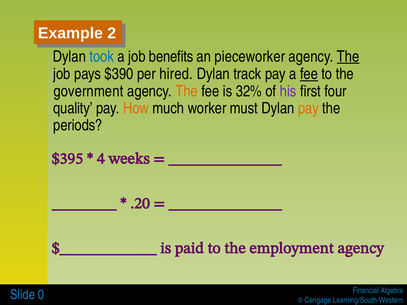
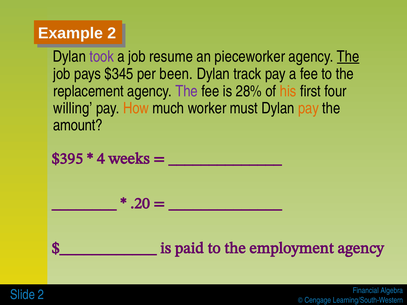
took colour: blue -> purple
benefits: benefits -> resume
$390: $390 -> $345
hired: hired -> been
fee at (309, 74) underline: present -> none
government: government -> replacement
The at (187, 91) colour: orange -> purple
32%: 32% -> 28%
his colour: purple -> orange
quality: quality -> willing
periods: periods -> amount
Slide 0: 0 -> 2
